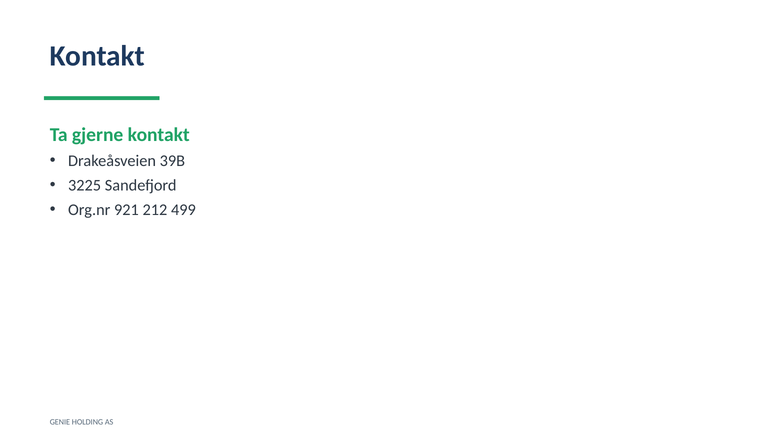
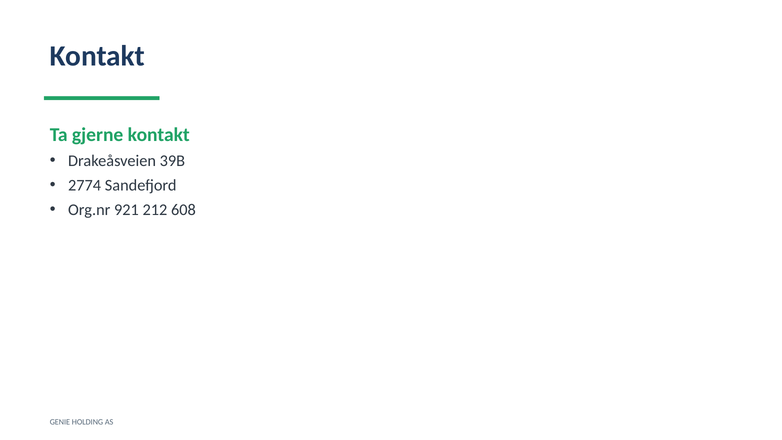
3225: 3225 -> 2774
499: 499 -> 608
